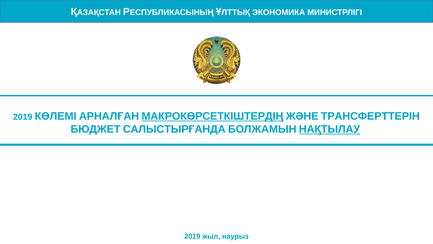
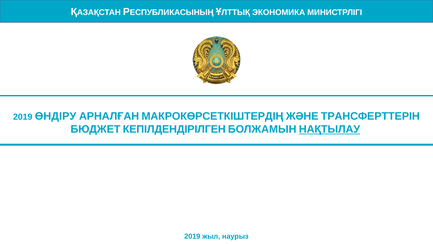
КӨЛЕМІ: КӨЛЕМІ -> ӨНДІРУ
МАКРОКӨРСЕТКІШТЕРДІҢ underline: present -> none
САЛЫСТЫРҒАНДА: САЛЫСТЫРҒАНДА -> КЕПІЛДЕНДІРІЛГЕН
